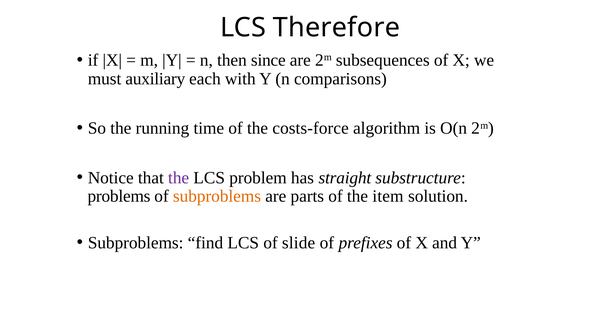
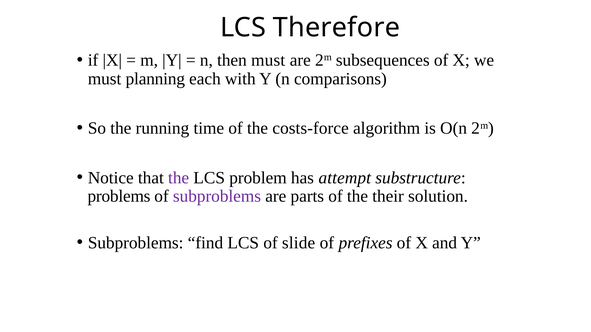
then since: since -> must
auxiliary: auxiliary -> planning
straight: straight -> attempt
subproblems at (217, 197) colour: orange -> purple
item: item -> their
